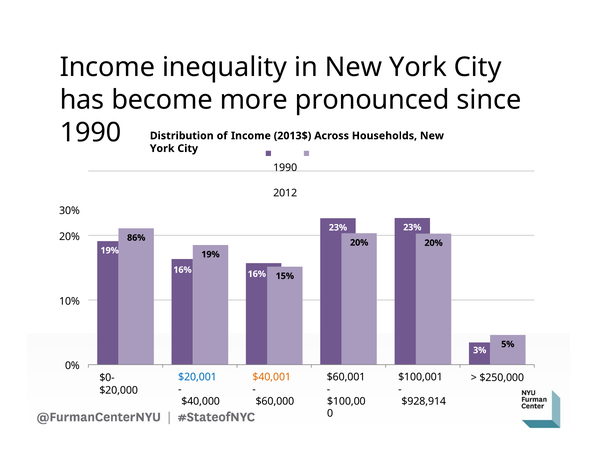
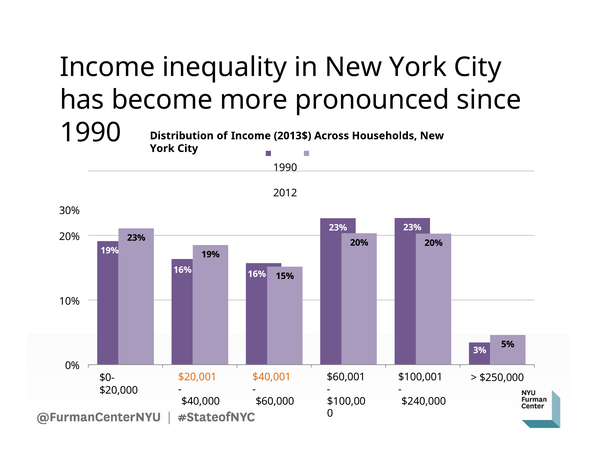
86% at (136, 237): 86% -> 23%
$20,001 colour: blue -> orange
$928,914: $928,914 -> $240,000
